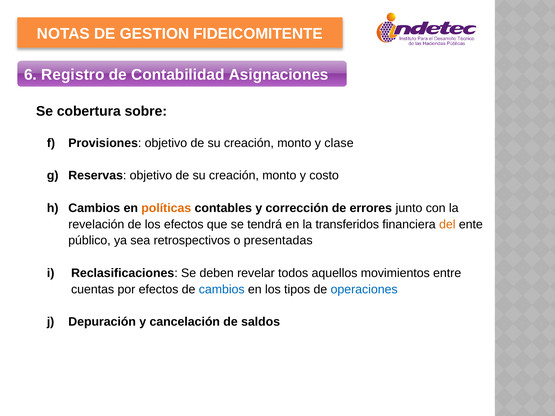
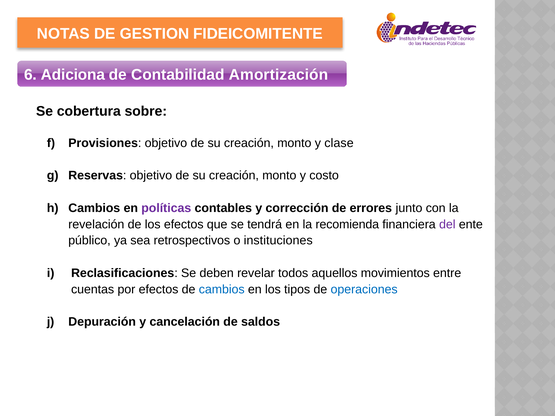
Registro: Registro -> Adiciona
Asignaciones: Asignaciones -> Amortización
políticas colour: orange -> purple
transferidos: transferidos -> recomienda
del colour: orange -> purple
presentadas: presentadas -> instituciones
